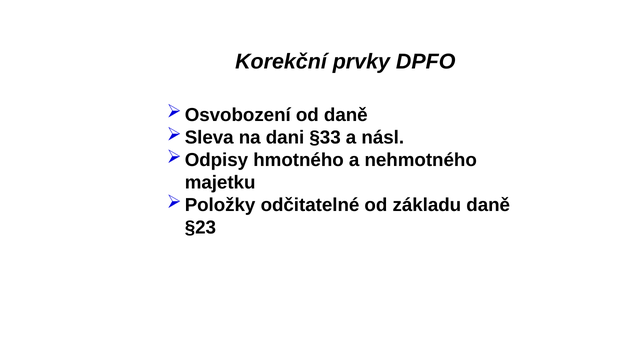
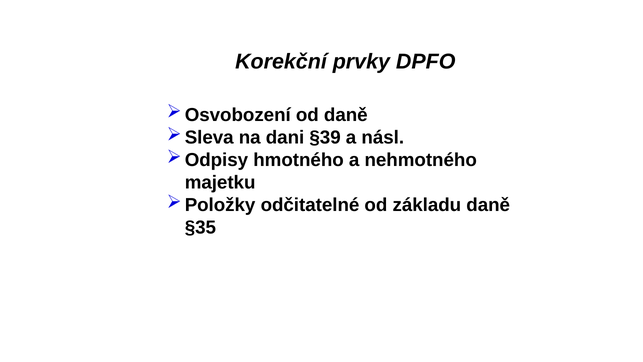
§33: §33 -> §39
§23: §23 -> §35
